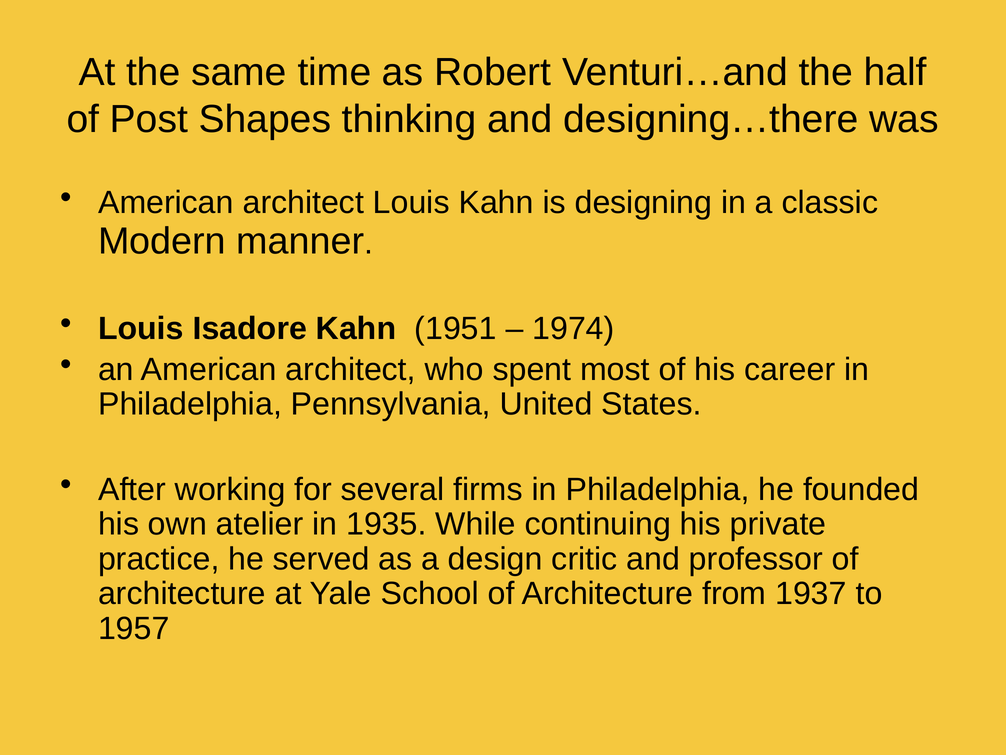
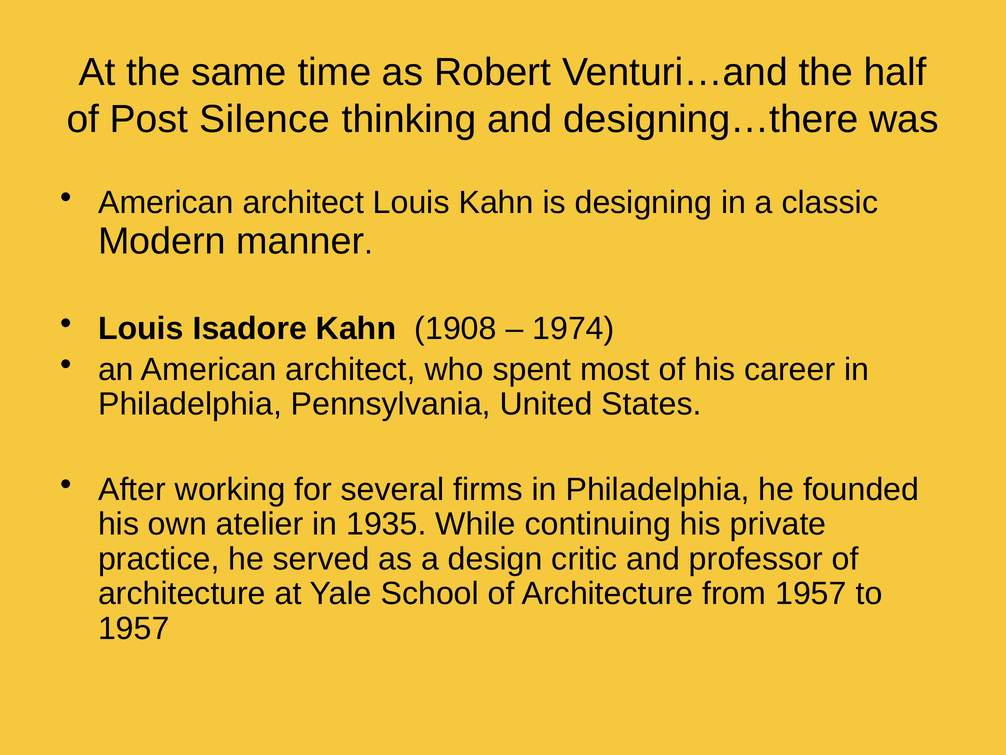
Shapes: Shapes -> Silence
1951: 1951 -> 1908
from 1937: 1937 -> 1957
